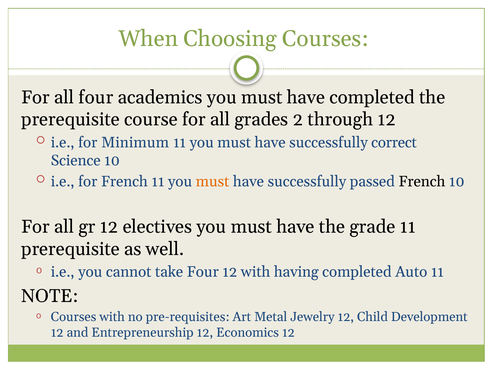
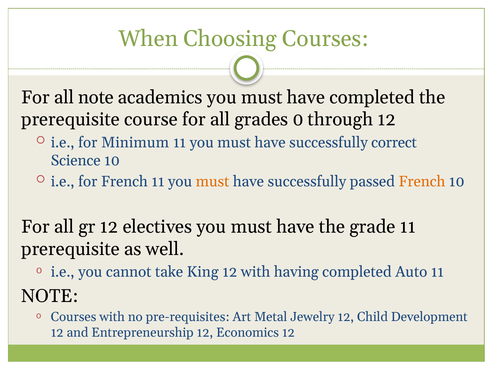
all four: four -> note
2: 2 -> 0
French at (422, 181) colour: black -> orange
take Four: Four -> King
